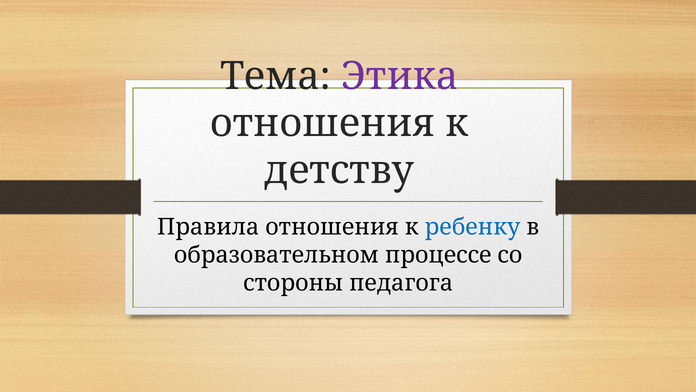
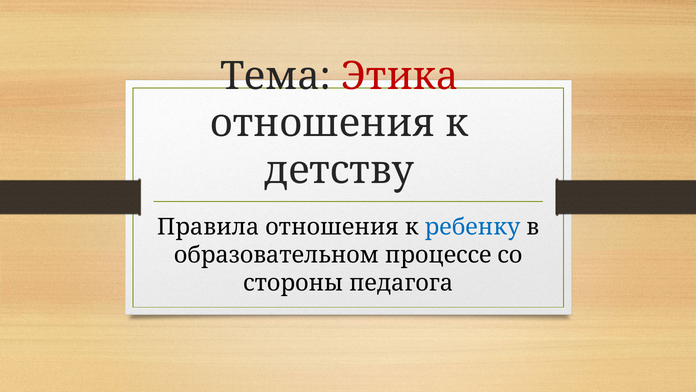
Этика colour: purple -> red
